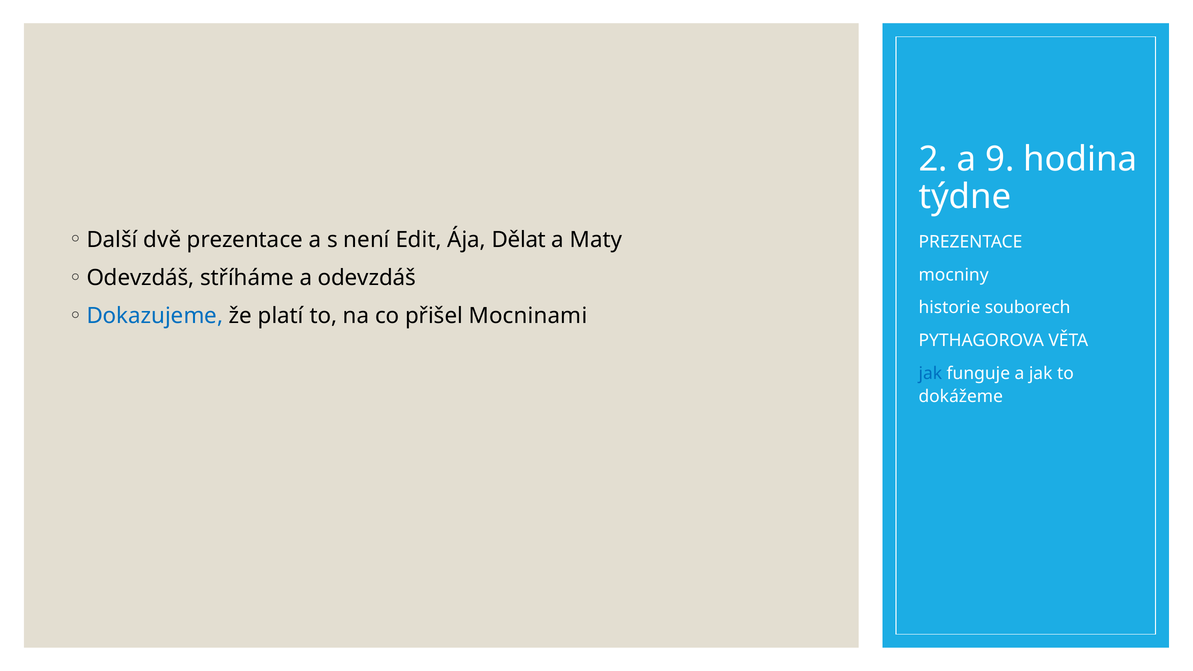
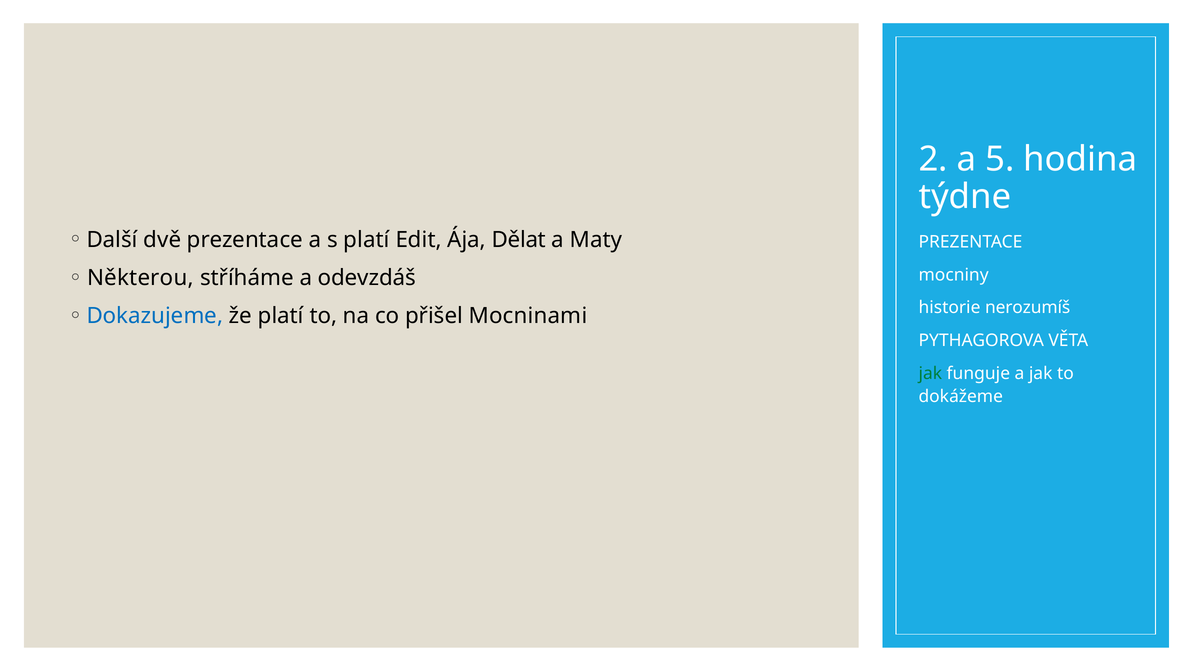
9: 9 -> 5
s není: není -> platí
Odevzdáš at (141, 278): Odevzdáš -> Některou
souborech: souborech -> nerozumíš
jak at (930, 374) colour: blue -> green
